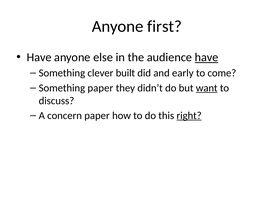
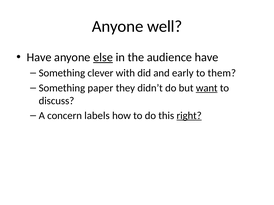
first: first -> well
else underline: none -> present
have at (207, 57) underline: present -> none
built: built -> with
come: come -> them
concern paper: paper -> labels
